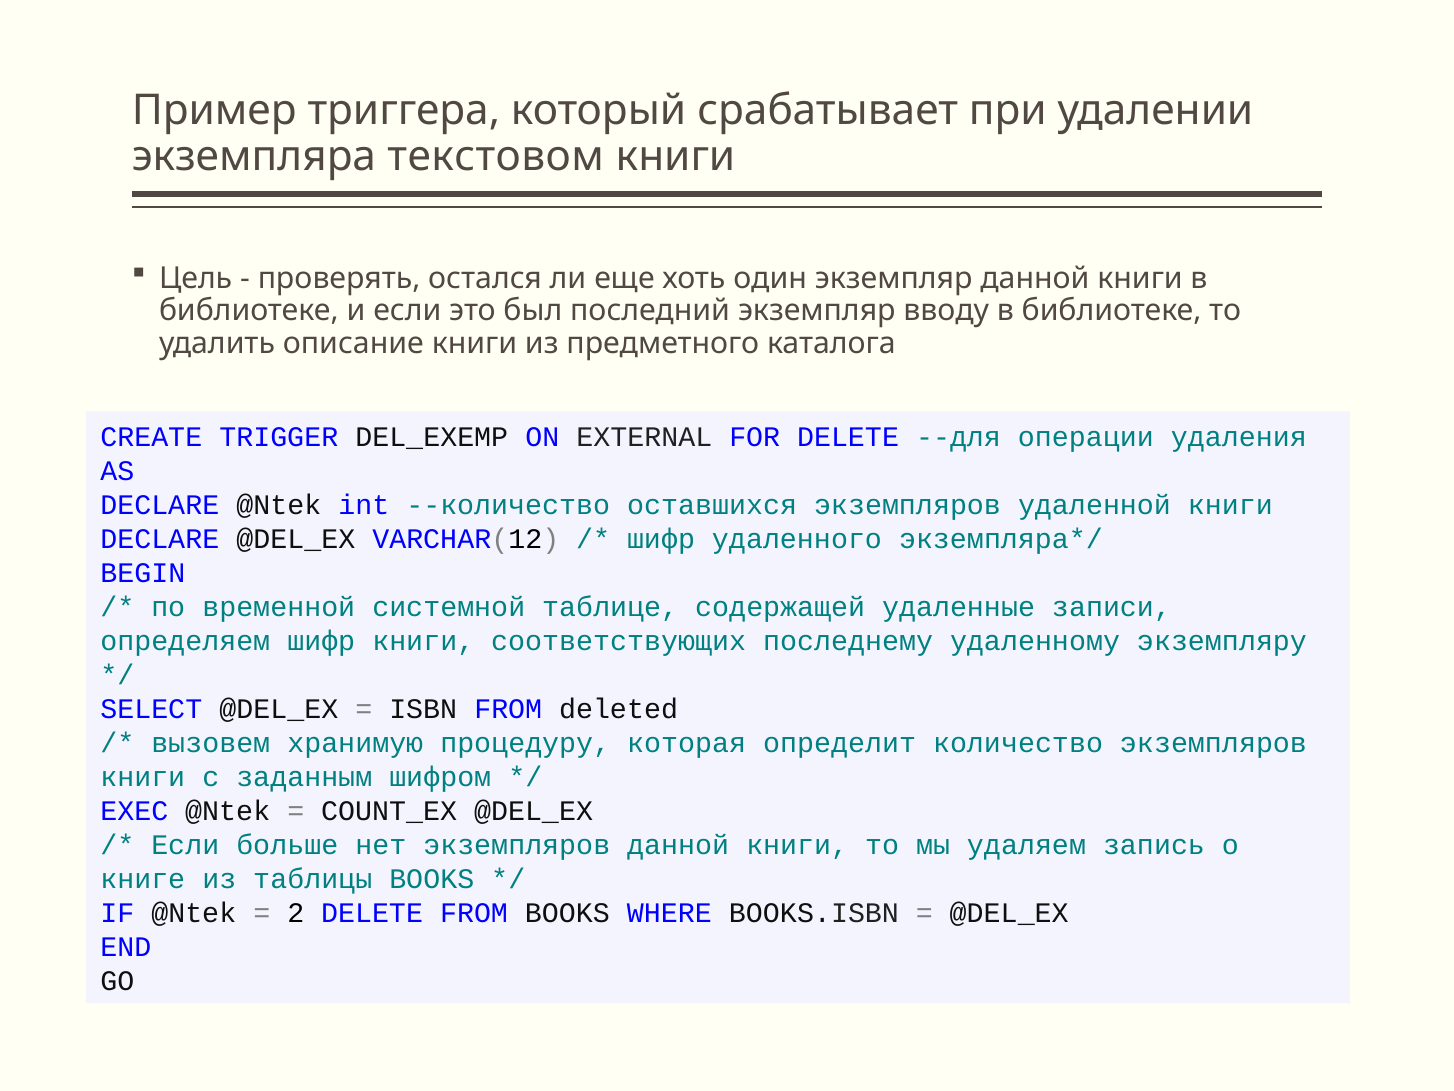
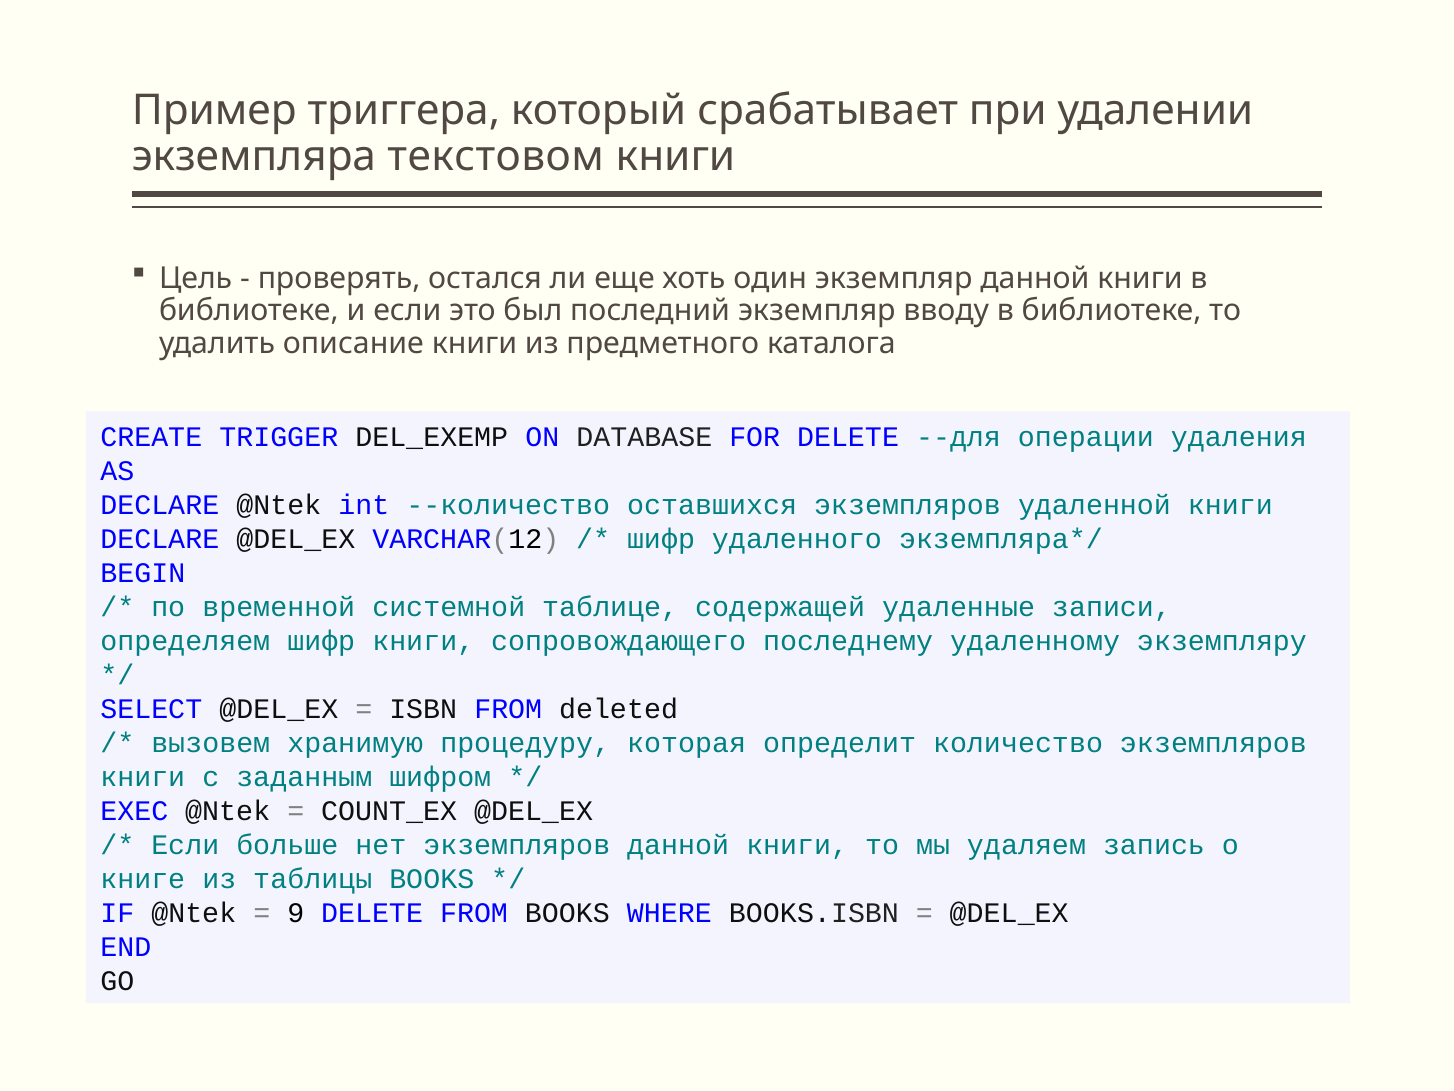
EXTERNAL: EXTERNAL -> DATABASE
соответствующих: соответствующих -> сопровождающего
2: 2 -> 9
